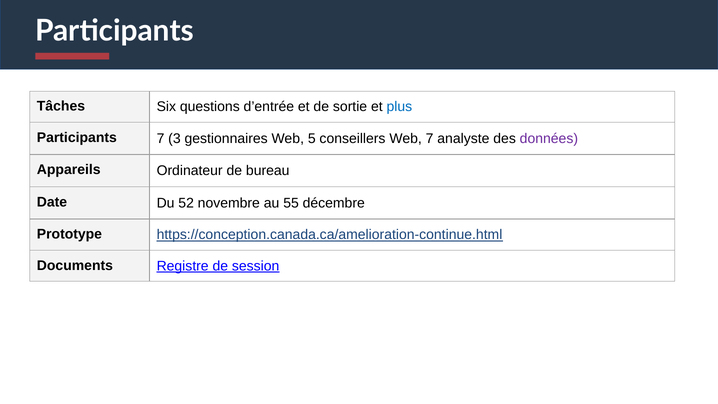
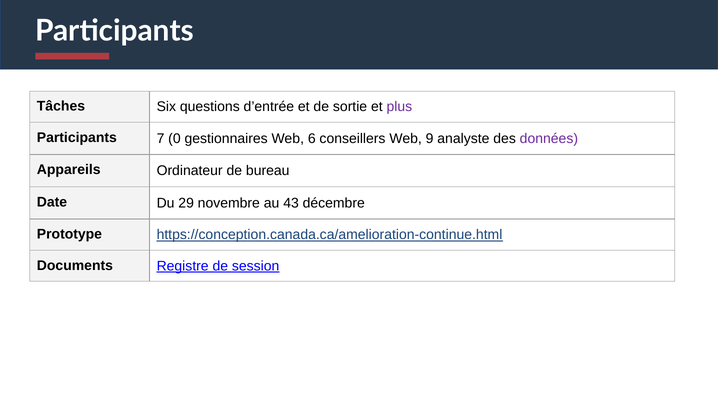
plus colour: blue -> purple
3: 3 -> 0
5: 5 -> 6
Web 7: 7 -> 9
52: 52 -> 29
55: 55 -> 43
